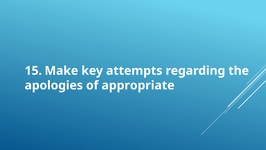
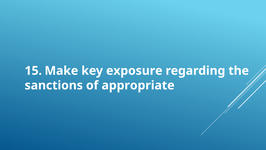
attempts: attempts -> exposure
apologies: apologies -> sanctions
